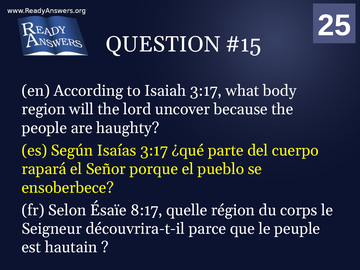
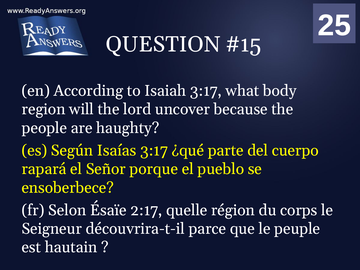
8:17: 8:17 -> 2:17
